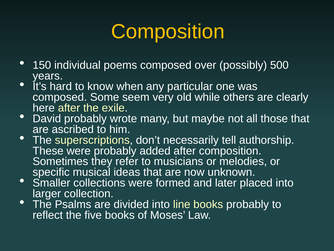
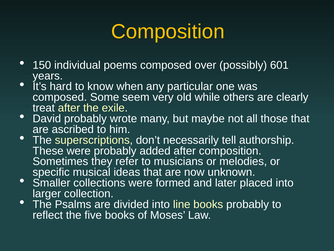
500: 500 -> 601
here: here -> treat
